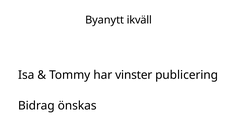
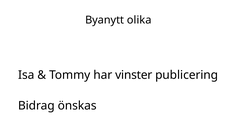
ikväll: ikväll -> olika
